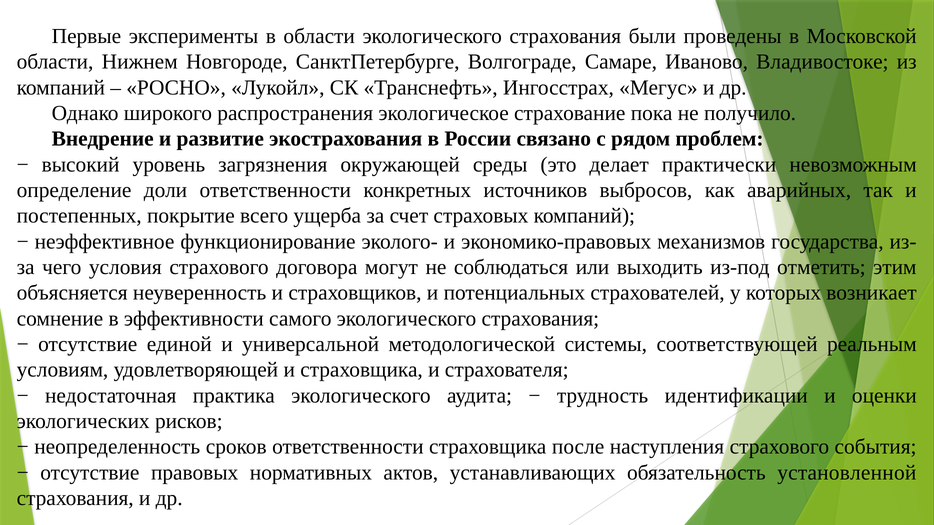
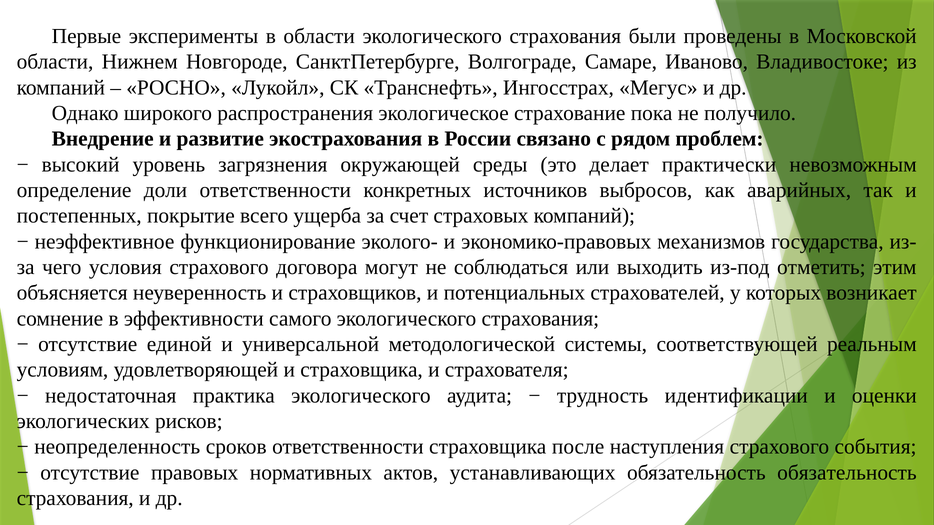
обязательность установленной: установленной -> обязательность
